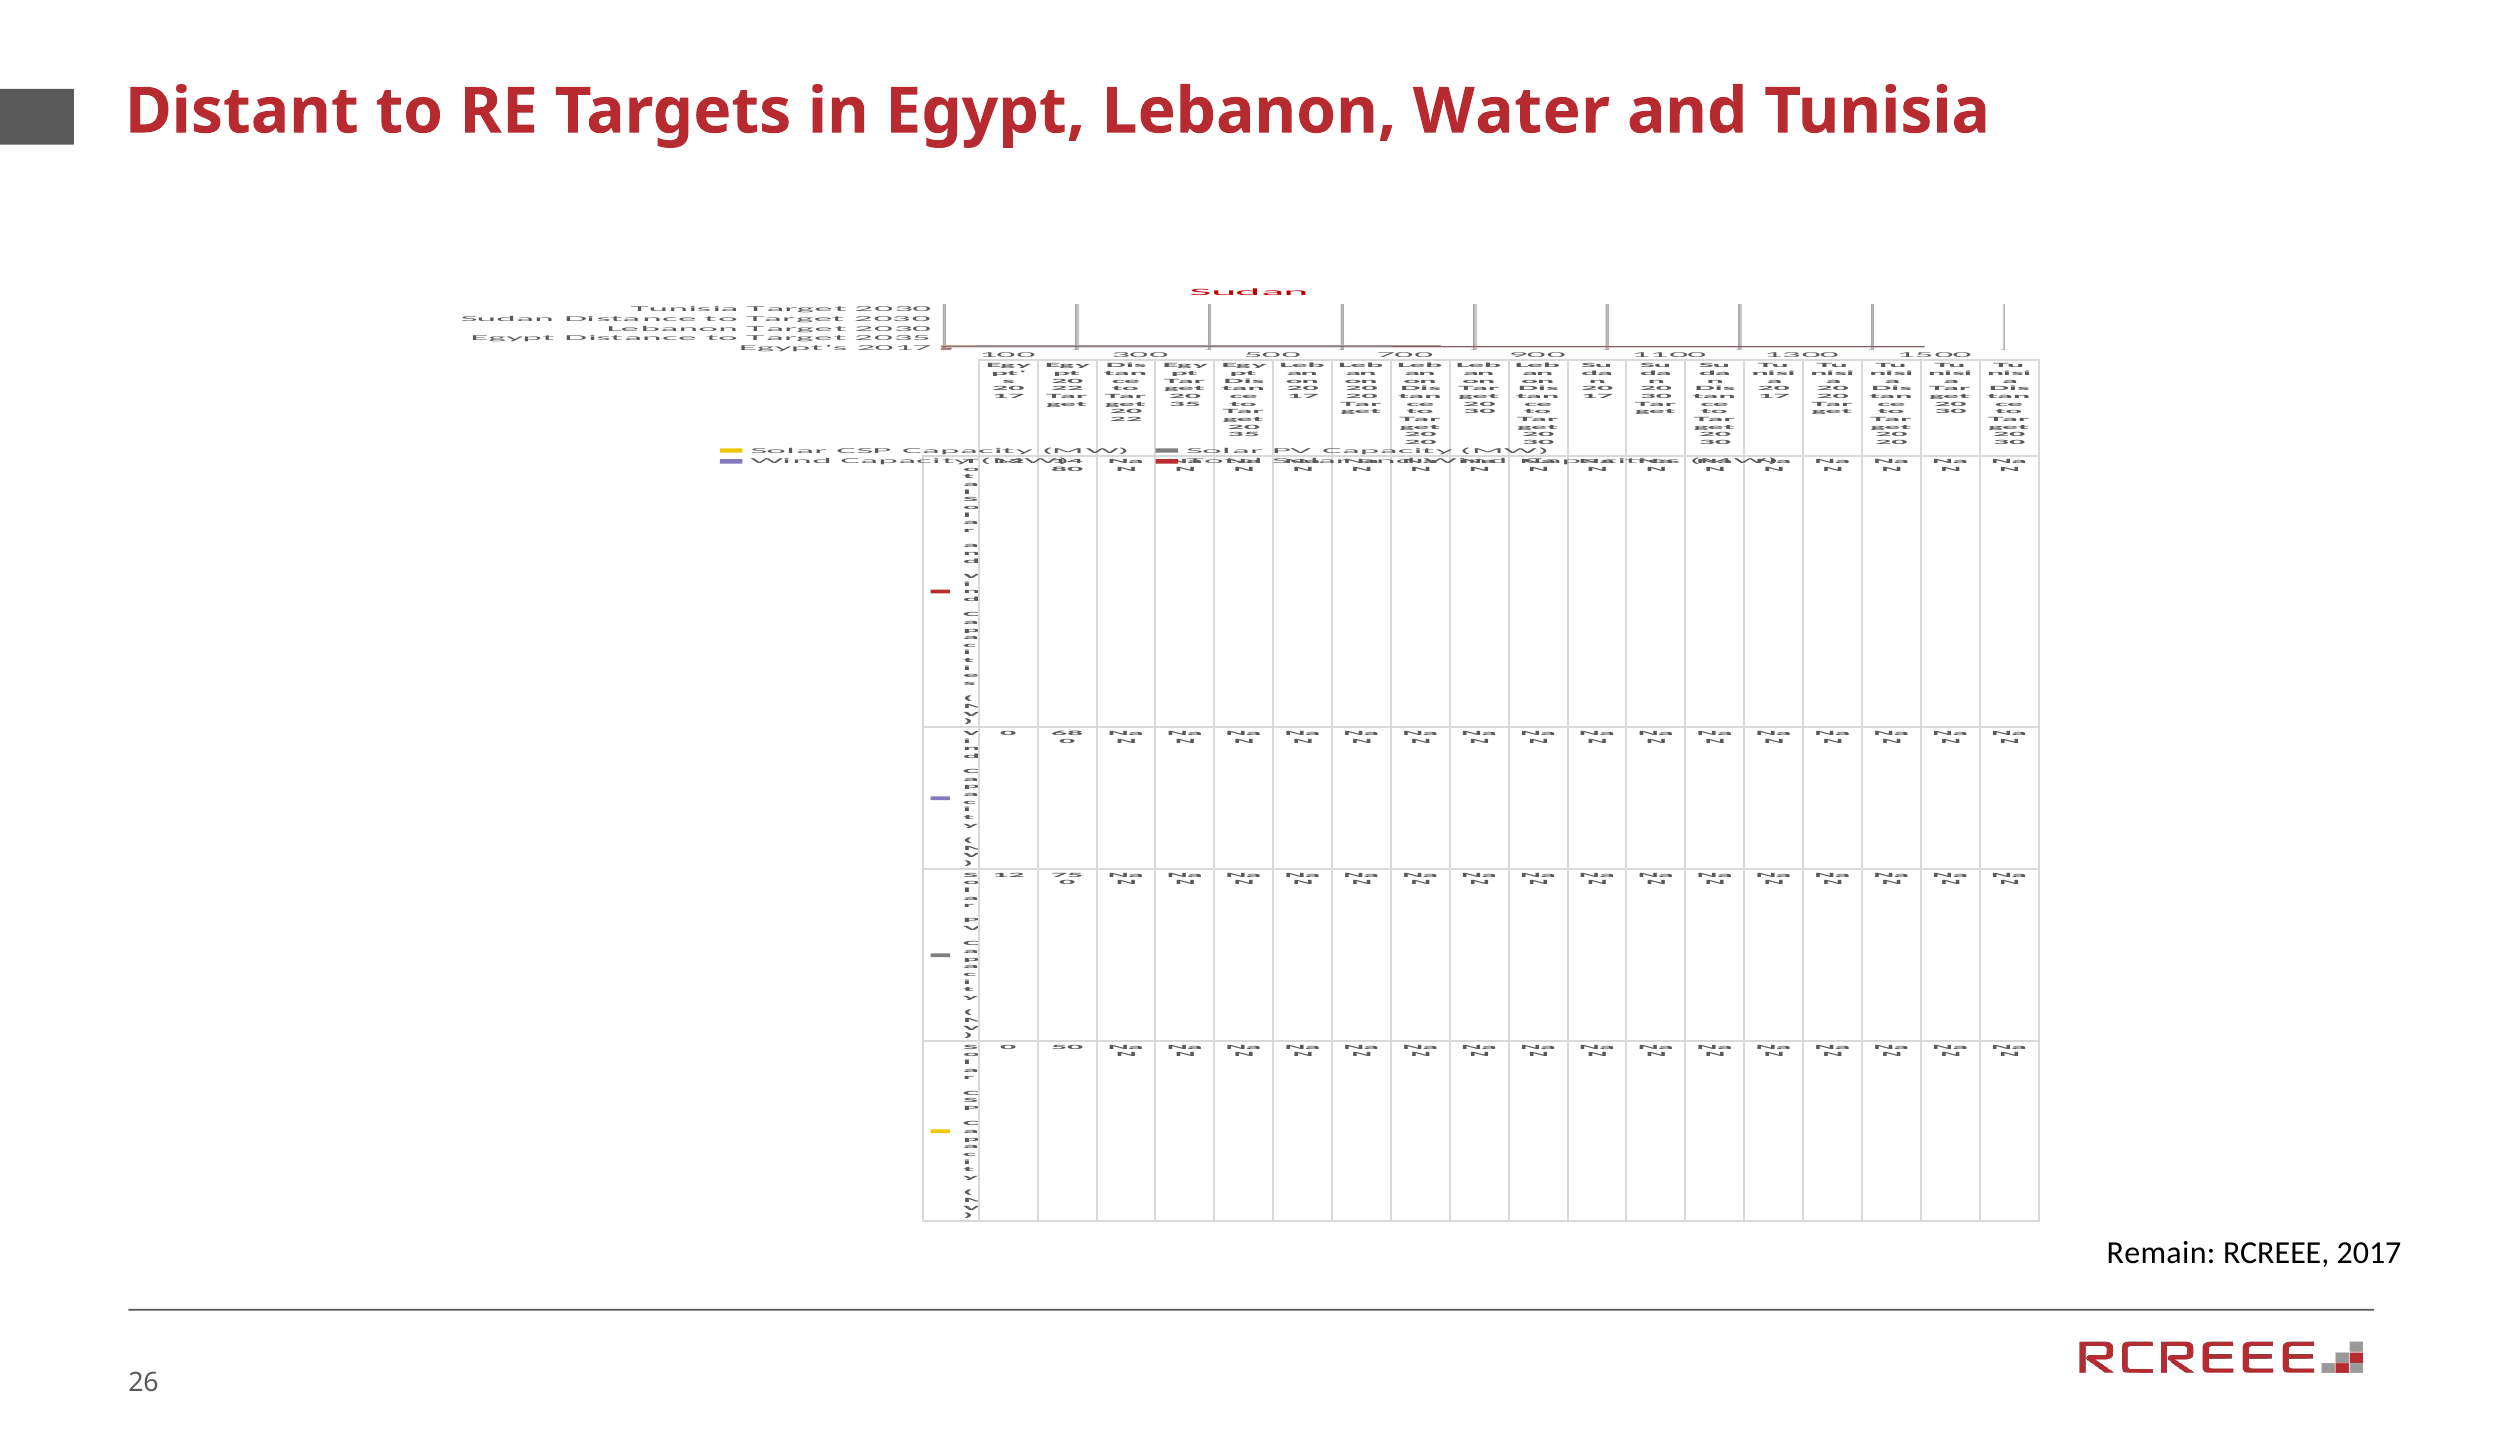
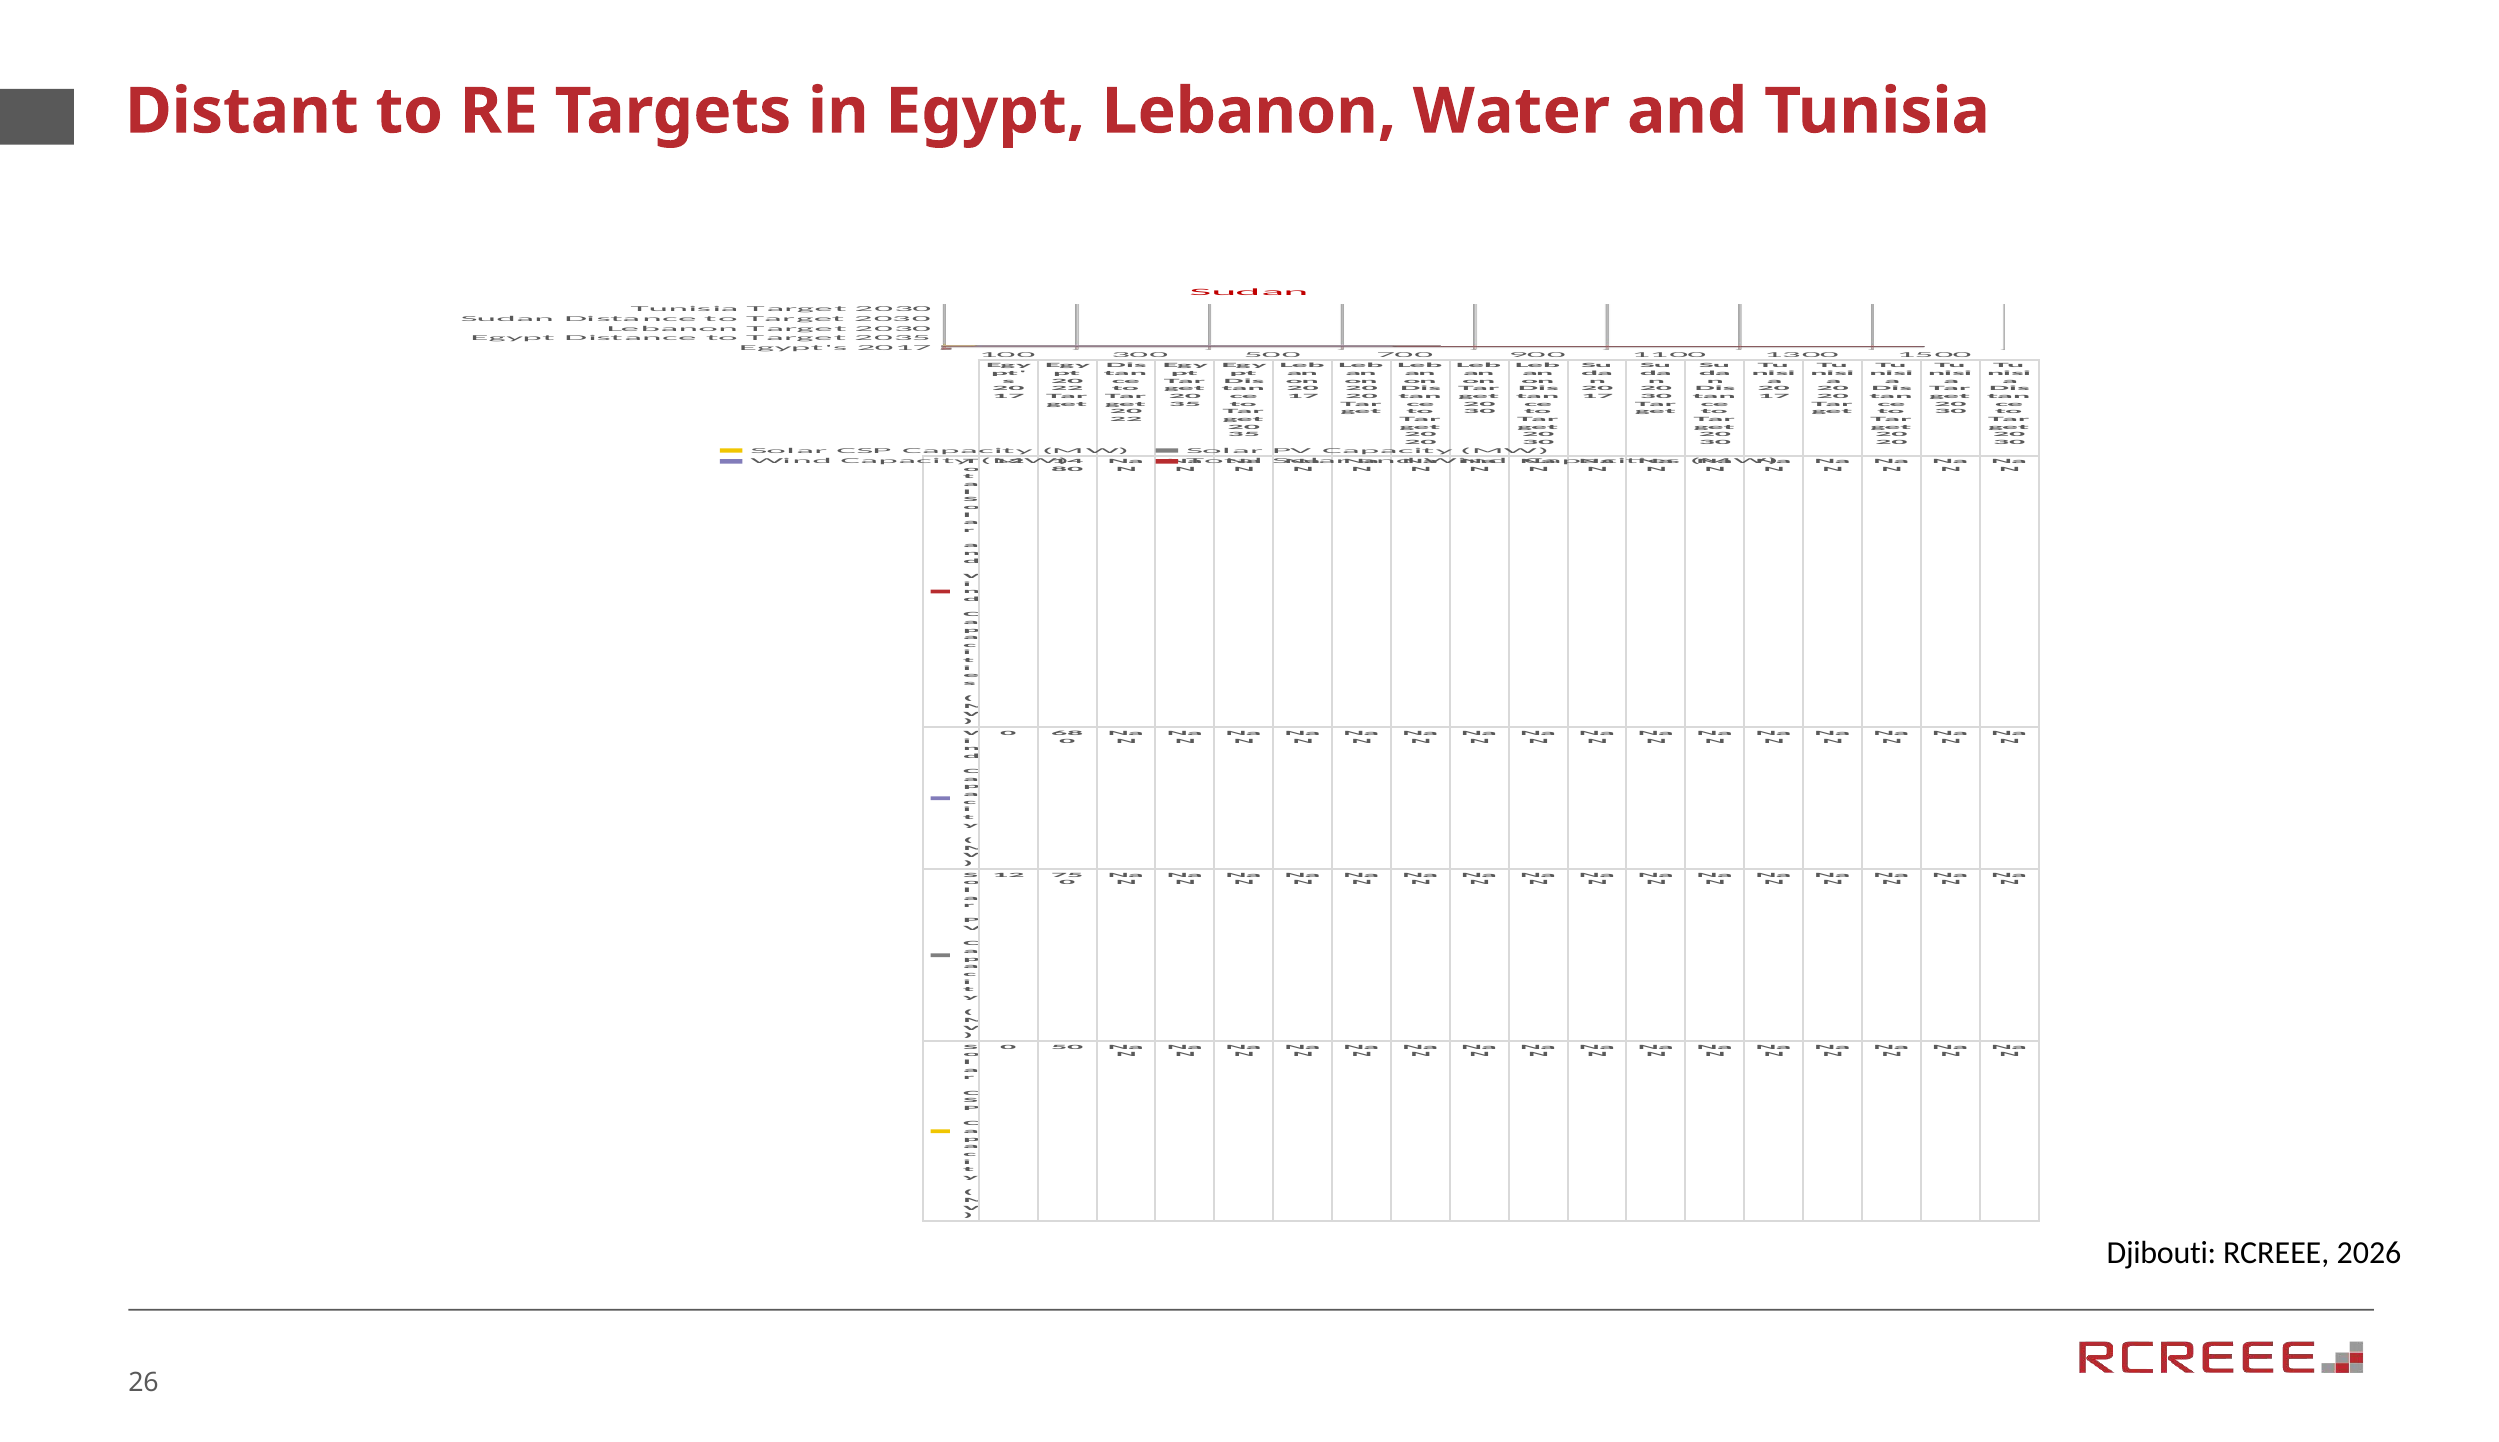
Remain: Remain -> Djibouti
RCREEE 2017: 2017 -> 2026
